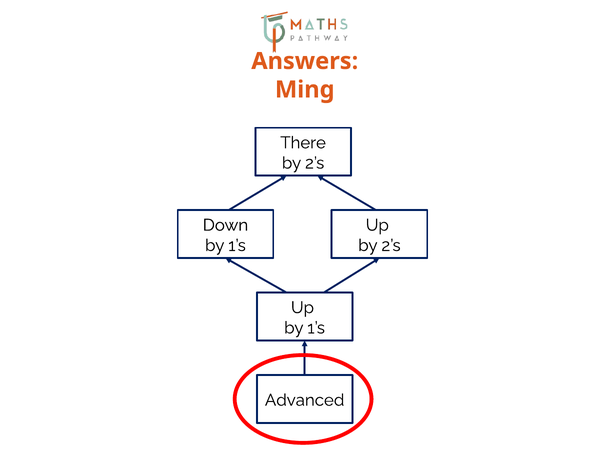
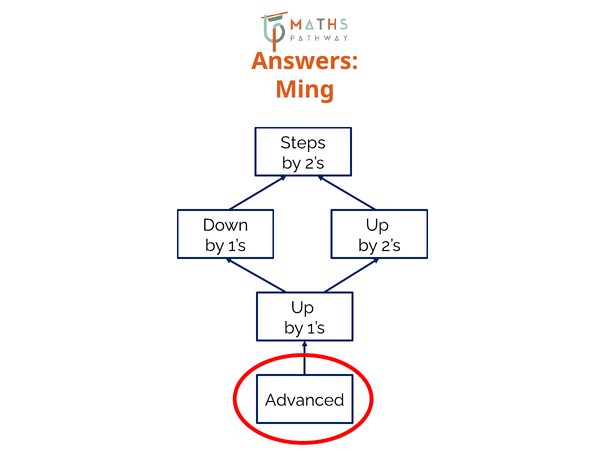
There: There -> Steps
